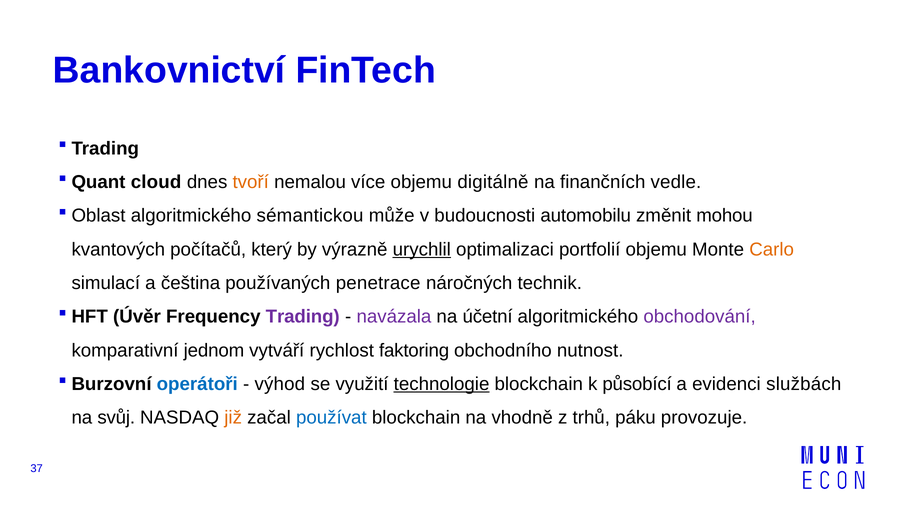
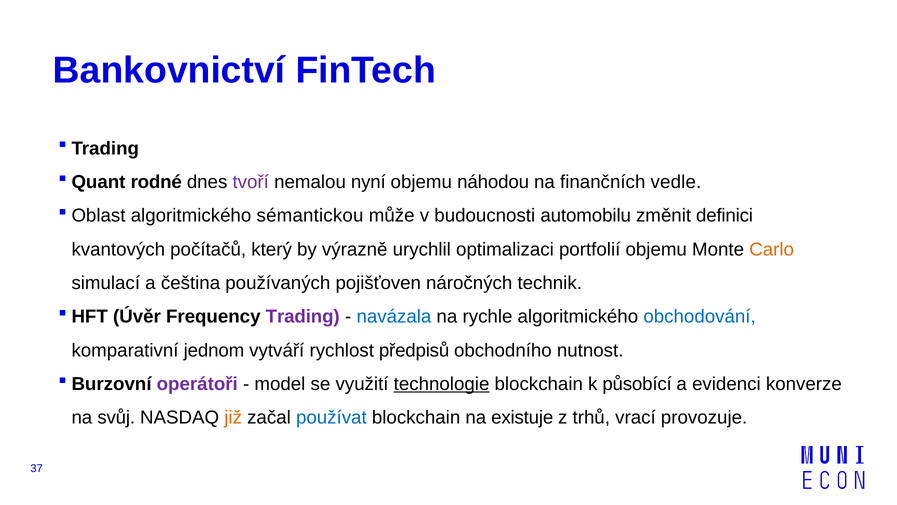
cloud: cloud -> rodné
tvoří colour: orange -> purple
více: více -> nyní
digitálně: digitálně -> náhodou
mohou: mohou -> definici
urychlil underline: present -> none
penetrace: penetrace -> pojišťoven
navázala colour: purple -> blue
účetní: účetní -> rychle
obchodování colour: purple -> blue
faktoring: faktoring -> předpisů
operátoři colour: blue -> purple
výhod: výhod -> model
službách: službách -> konverze
vhodně: vhodně -> existuje
páku: páku -> vrací
